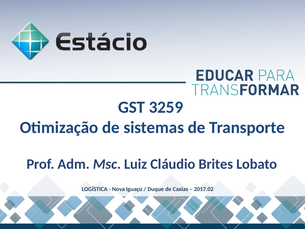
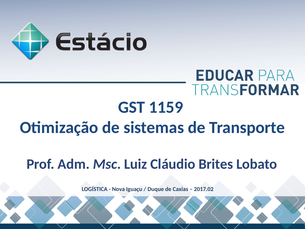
3259: 3259 -> 1159
